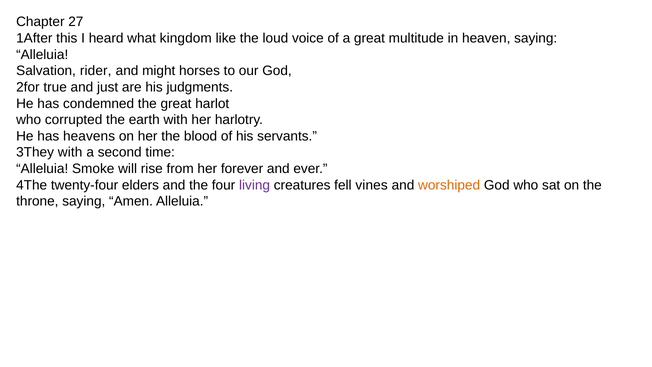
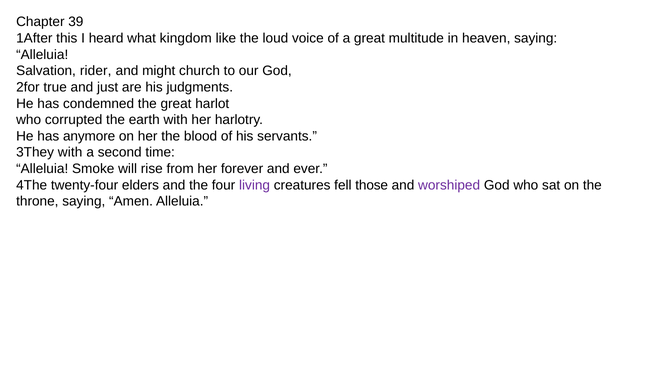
27: 27 -> 39
horses: horses -> church
heavens: heavens -> anymore
vines: vines -> those
worshiped colour: orange -> purple
